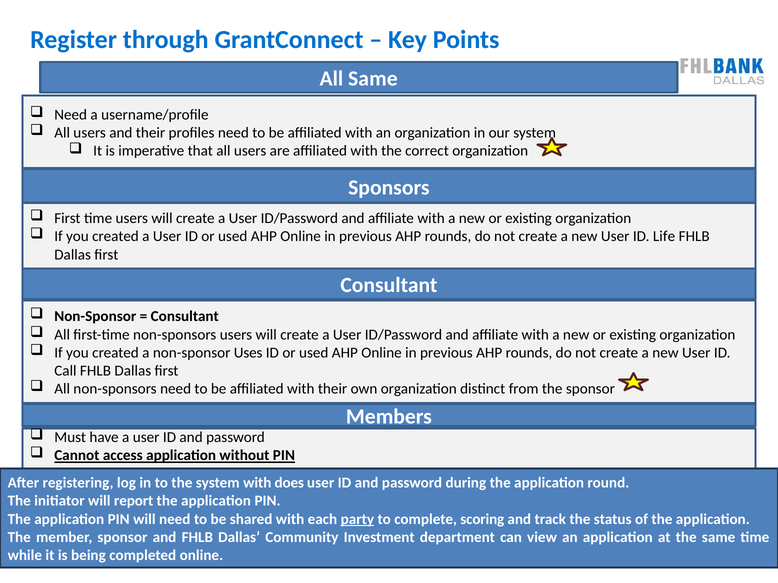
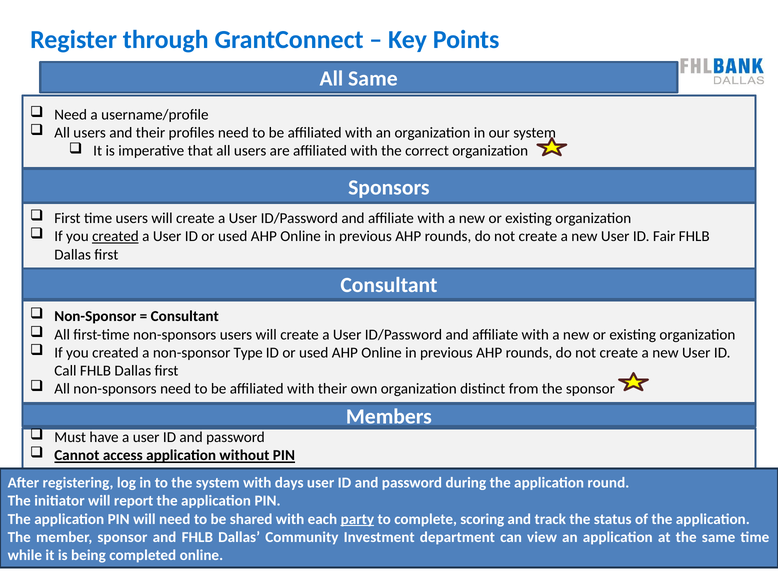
created at (115, 237) underline: none -> present
Life: Life -> Fair
Uses: Uses -> Type
does: does -> days
